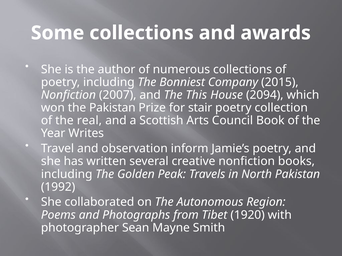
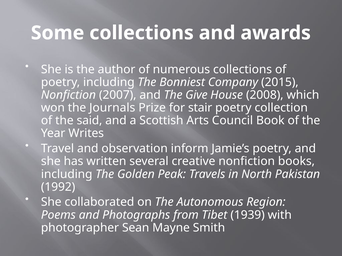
This: This -> Give
2094: 2094 -> 2008
the Pakistan: Pakistan -> Journals
real: real -> said
1920: 1920 -> 1939
